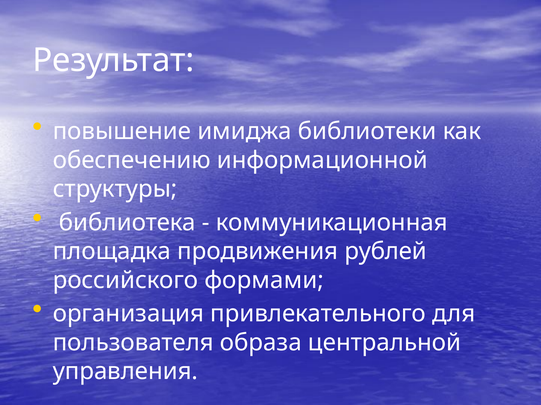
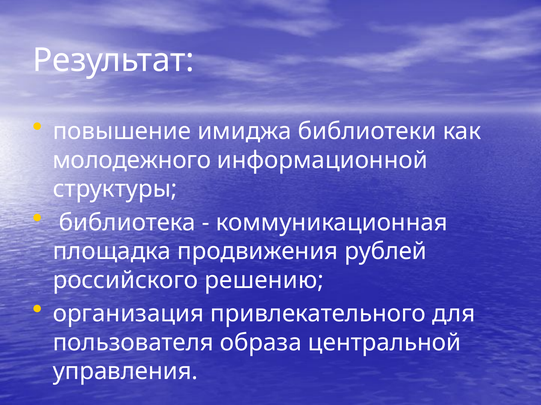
обеспечению: обеспечению -> молодежного
формами: формами -> решению
